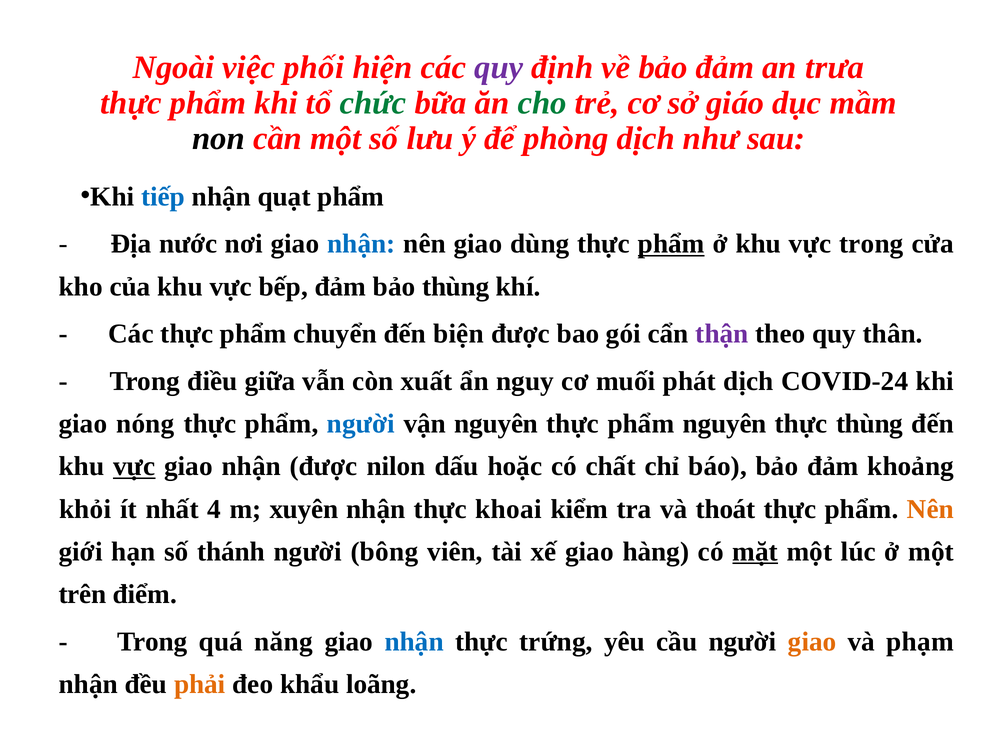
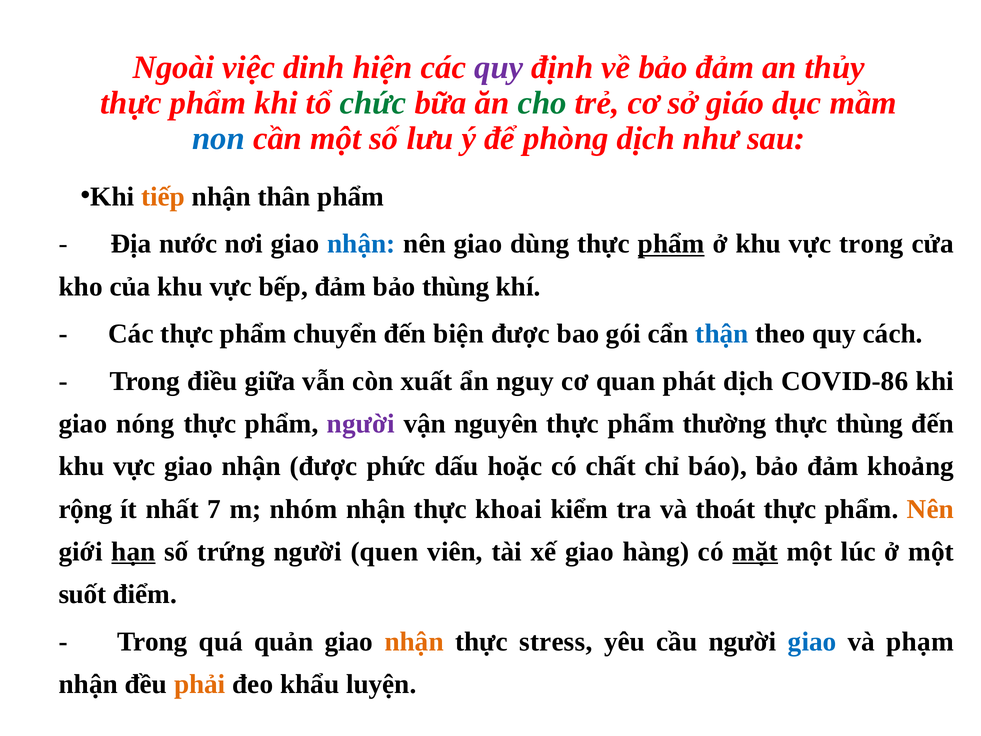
phối: phối -> dinh
trưa: trưa -> thủy
non colour: black -> blue
tiếp colour: blue -> orange
quạt: quạt -> thân
thận colour: purple -> blue
thân: thân -> cách
muối: muối -> quan
COVID-24: COVID-24 -> COVID-86
người at (361, 424) colour: blue -> purple
phẩm nguyên: nguyên -> thường
vực at (134, 466) underline: present -> none
nilon: nilon -> phức
khỏi: khỏi -> rộng
4: 4 -> 7
xuyên: xuyên -> nhóm
hạn underline: none -> present
thánh: thánh -> trứng
bông: bông -> quen
trên: trên -> suốt
năng: năng -> quản
nhận at (414, 641) colour: blue -> orange
trứng: trứng -> stress
giao at (812, 641) colour: orange -> blue
loãng: loãng -> luyện
